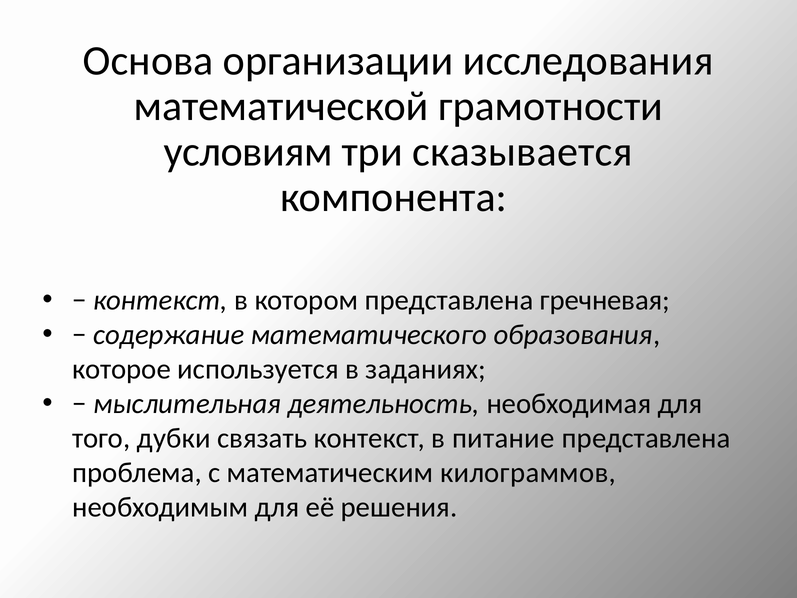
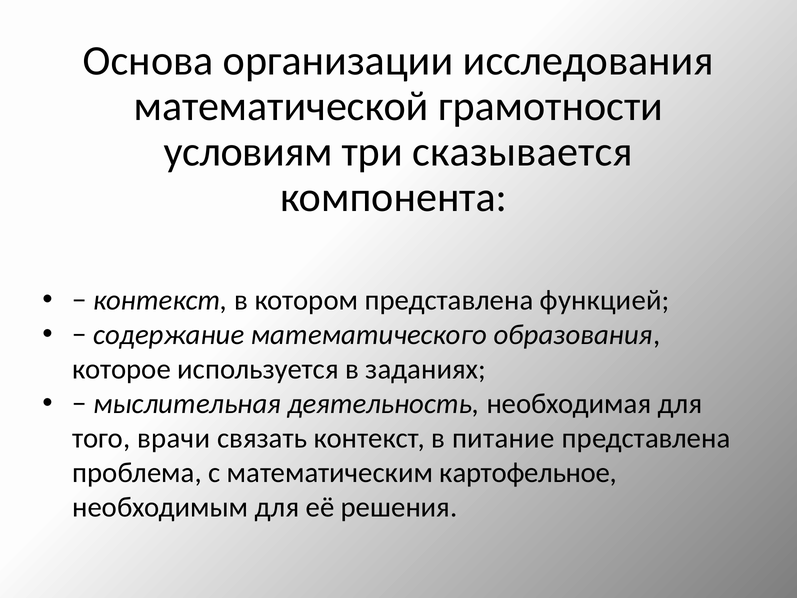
гречневая: гречневая -> функцией
дубки: дубки -> врачи
килограммов: килограммов -> картофельное
